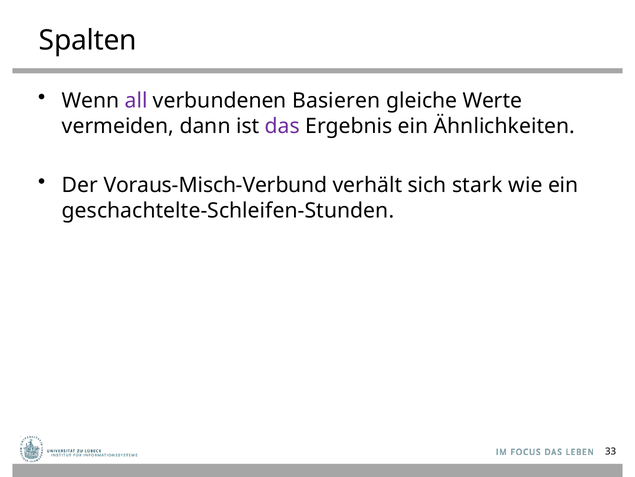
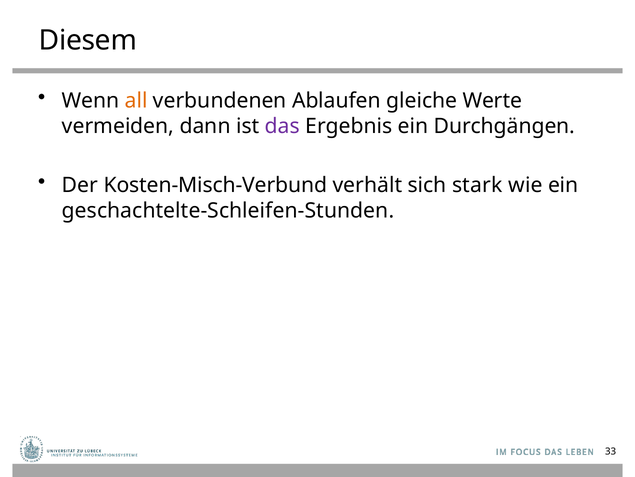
Spalten: Spalten -> Diesem
all colour: purple -> orange
Basieren: Basieren -> Ablaufen
Ähnlichkeiten: Ähnlichkeiten -> Durchgängen
Voraus-Misch-Verbund: Voraus-Misch-Verbund -> Kosten-Misch-Verbund
